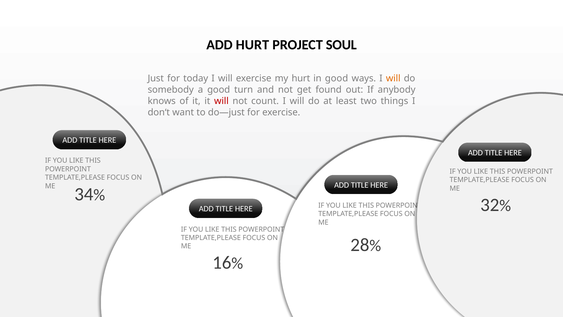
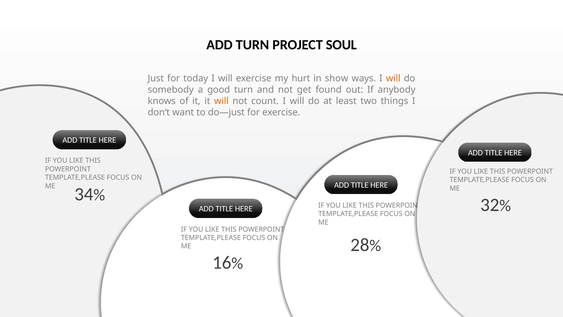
ADD HURT: HURT -> TURN
in good: good -> show
will at (221, 101) colour: red -> orange
